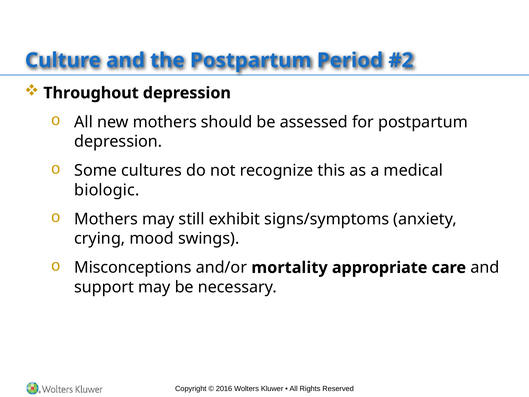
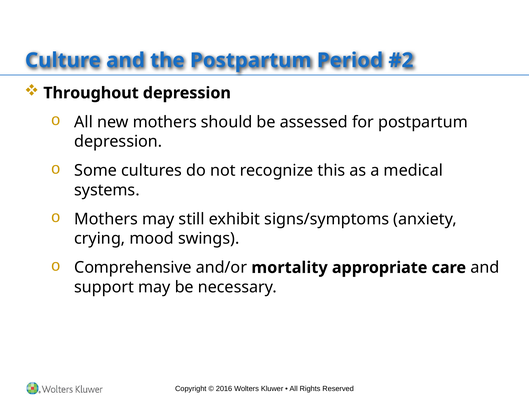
biologic: biologic -> systems
Misconceptions: Misconceptions -> Comprehensive
